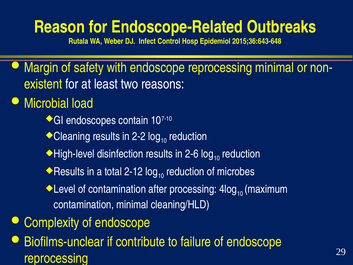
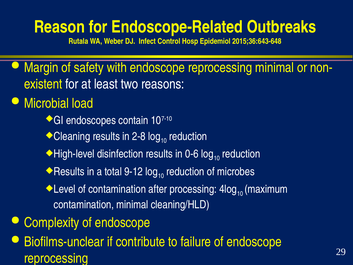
2-2: 2-2 -> 2-8
2-6: 2-6 -> 0-6
2-12: 2-12 -> 9-12
